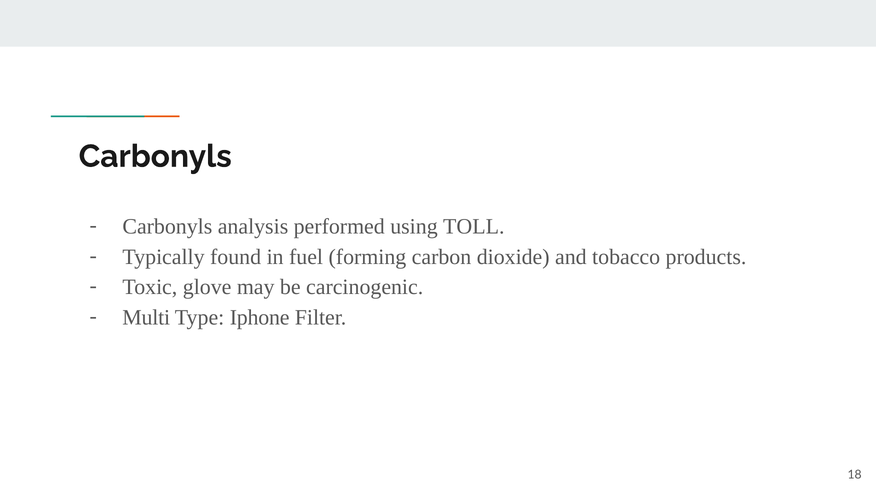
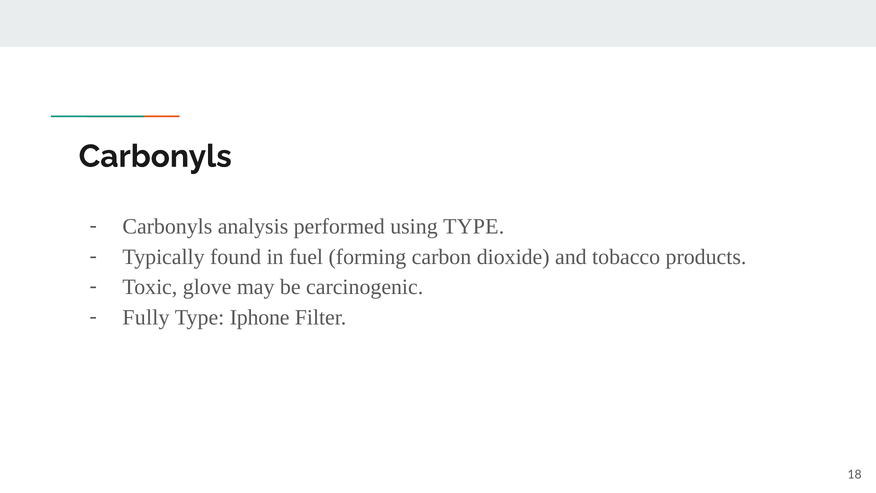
using TOLL: TOLL -> TYPE
Multi: Multi -> Fully
